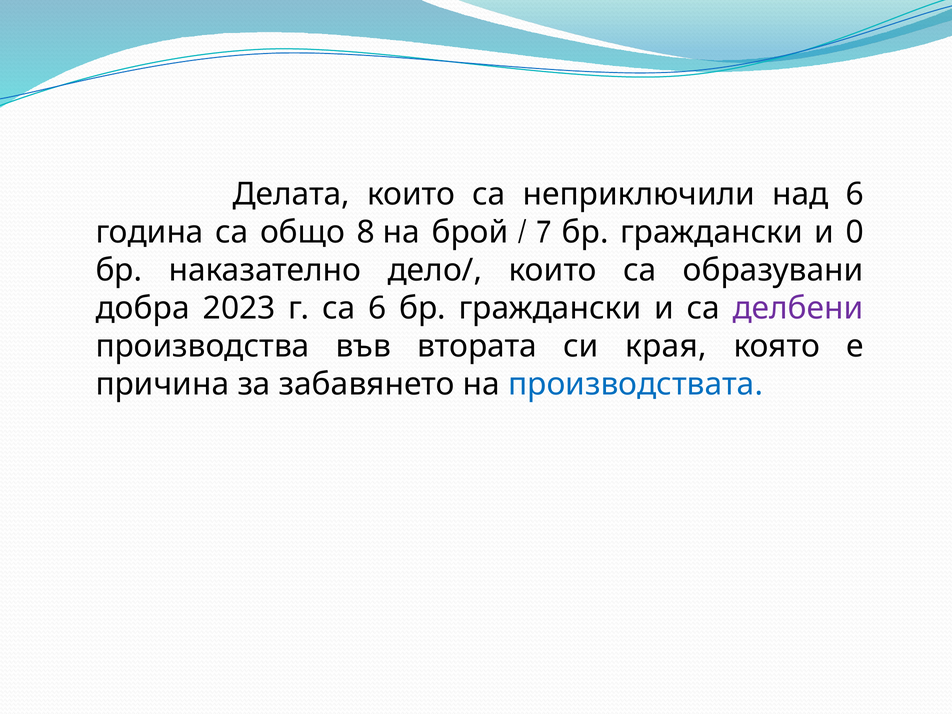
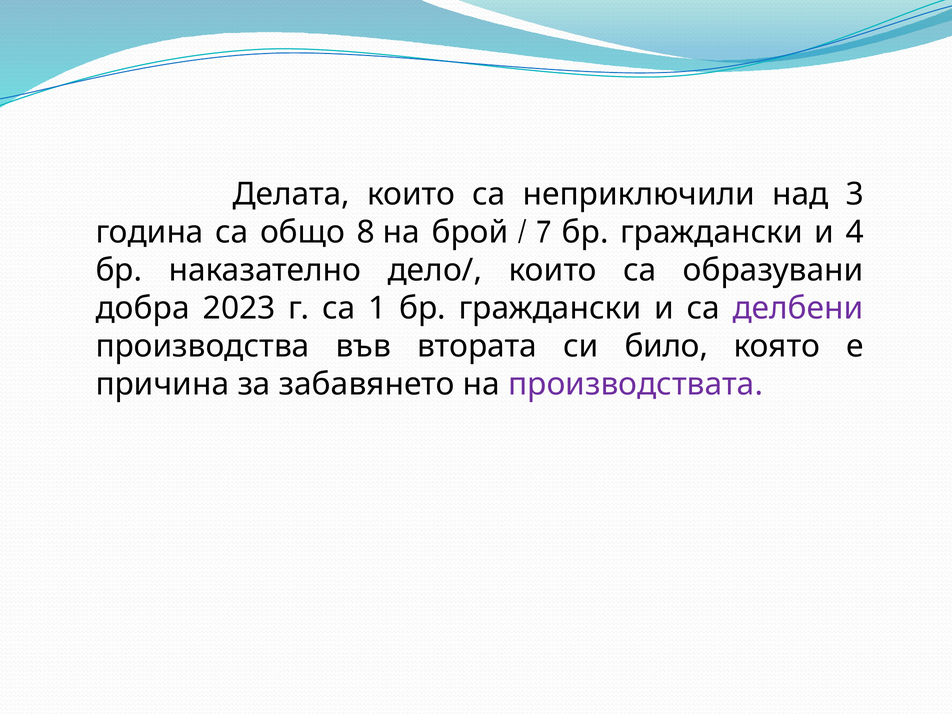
над 6: 6 -> 3
0: 0 -> 4
са 6: 6 -> 1
края: края -> било
производствата colour: blue -> purple
